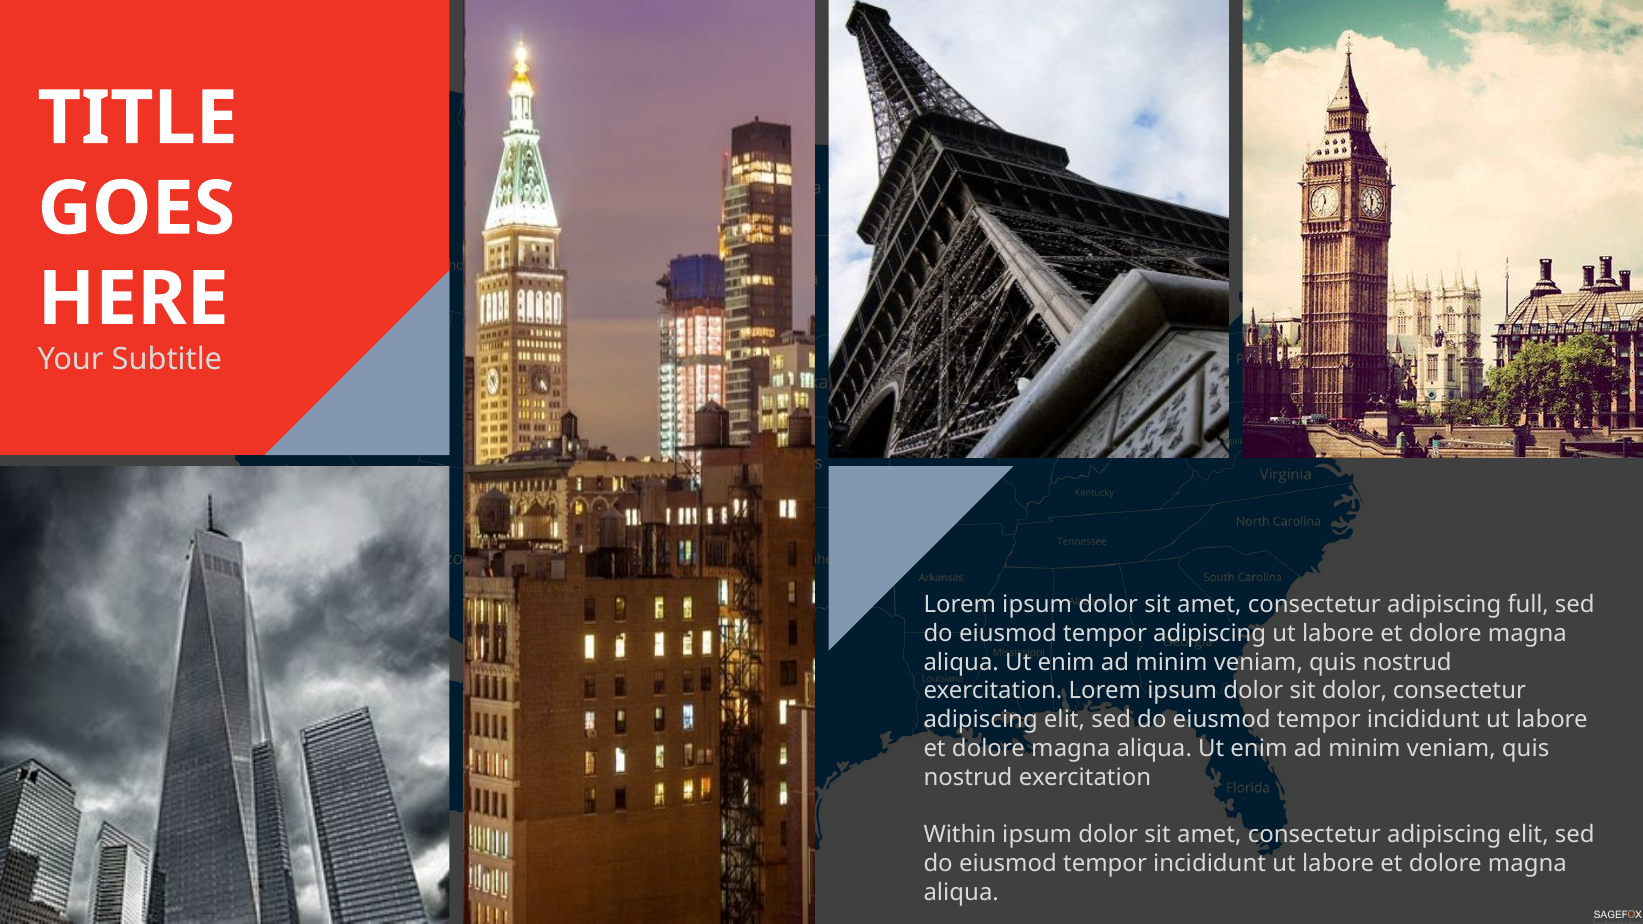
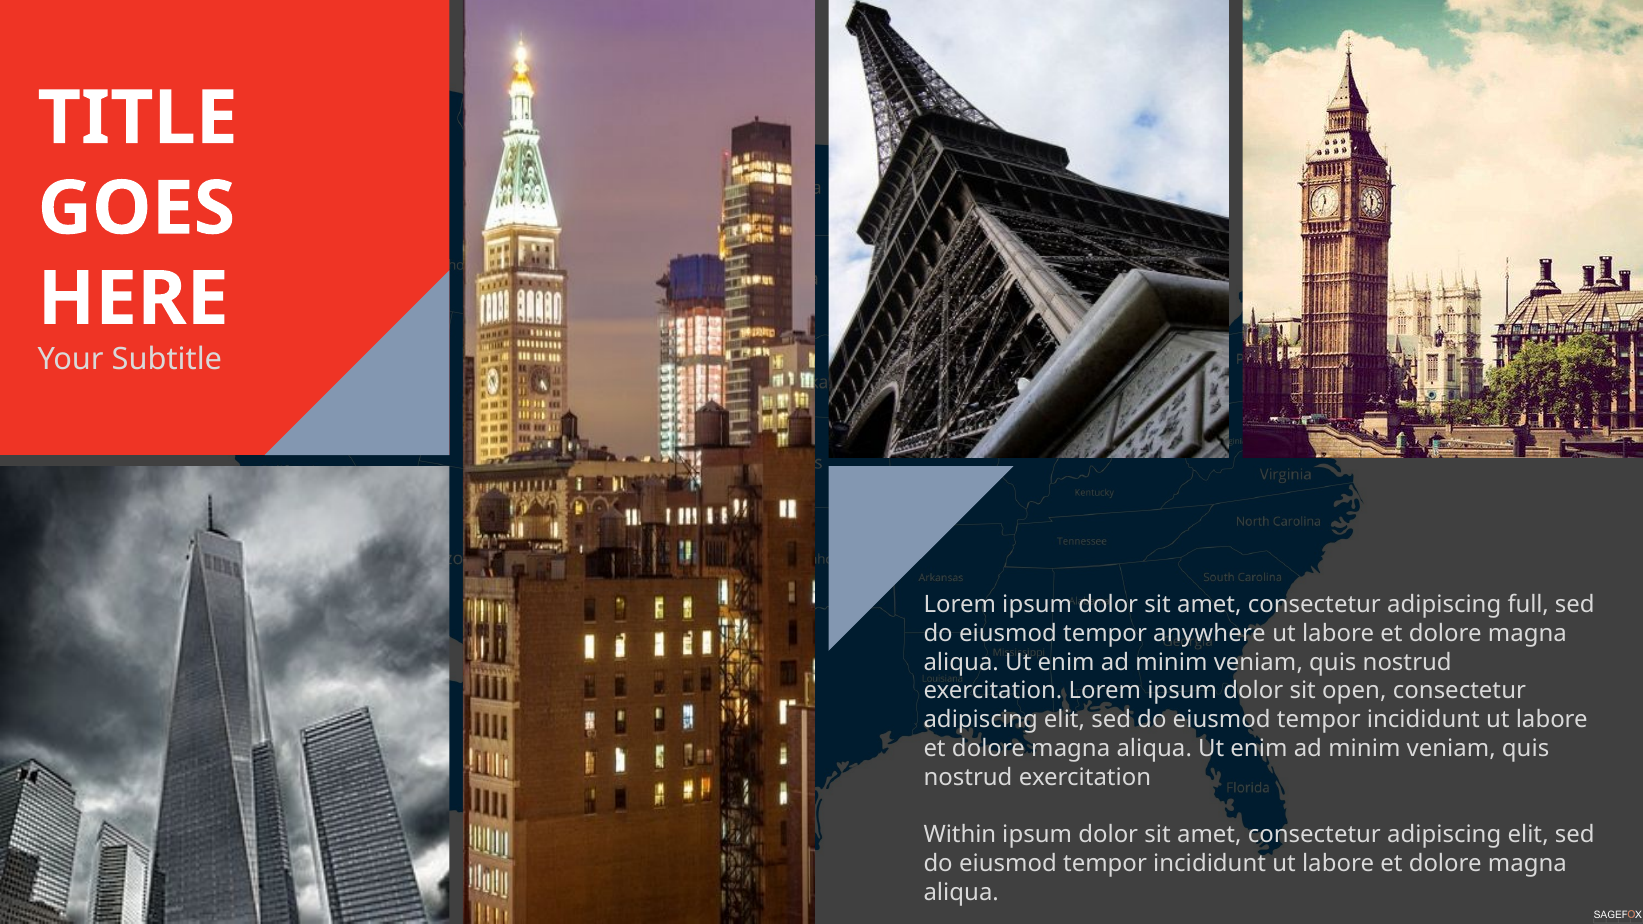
tempor adipiscing: adipiscing -> anywhere
sit dolor: dolor -> open
